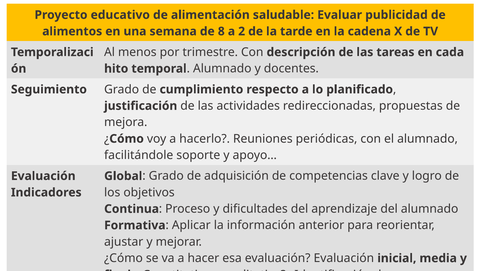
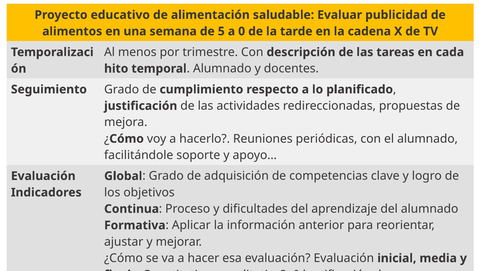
8: 8 -> 5
2: 2 -> 0
